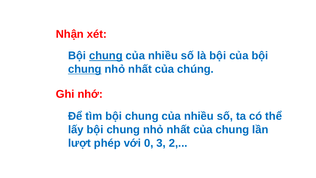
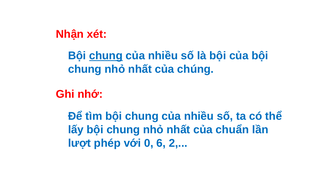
chung at (85, 69) underline: present -> none
của chung: chung -> chuẩn
3: 3 -> 6
